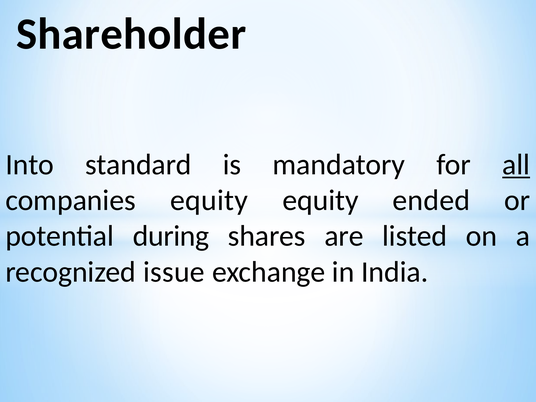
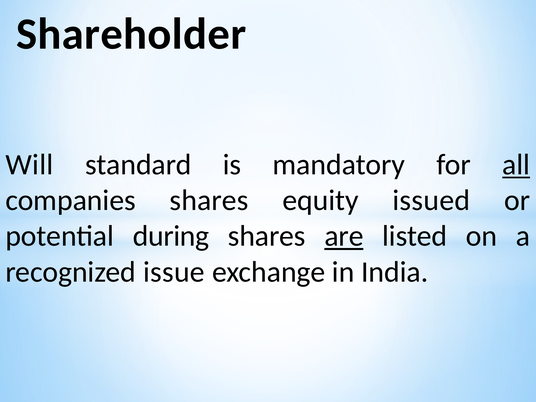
Into: Into -> Will
companies equity: equity -> shares
ended: ended -> issued
are underline: none -> present
